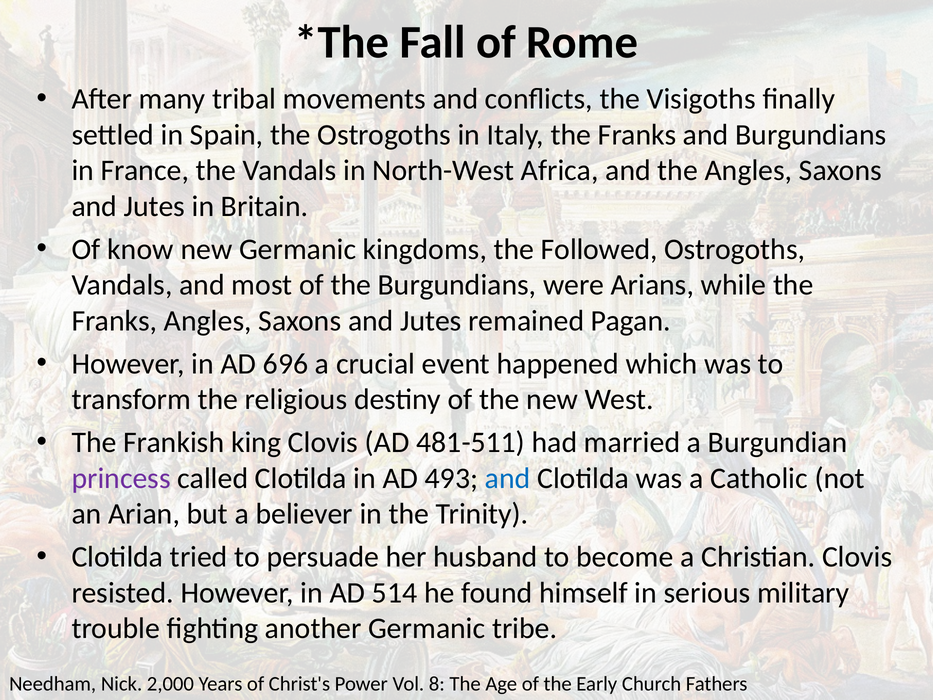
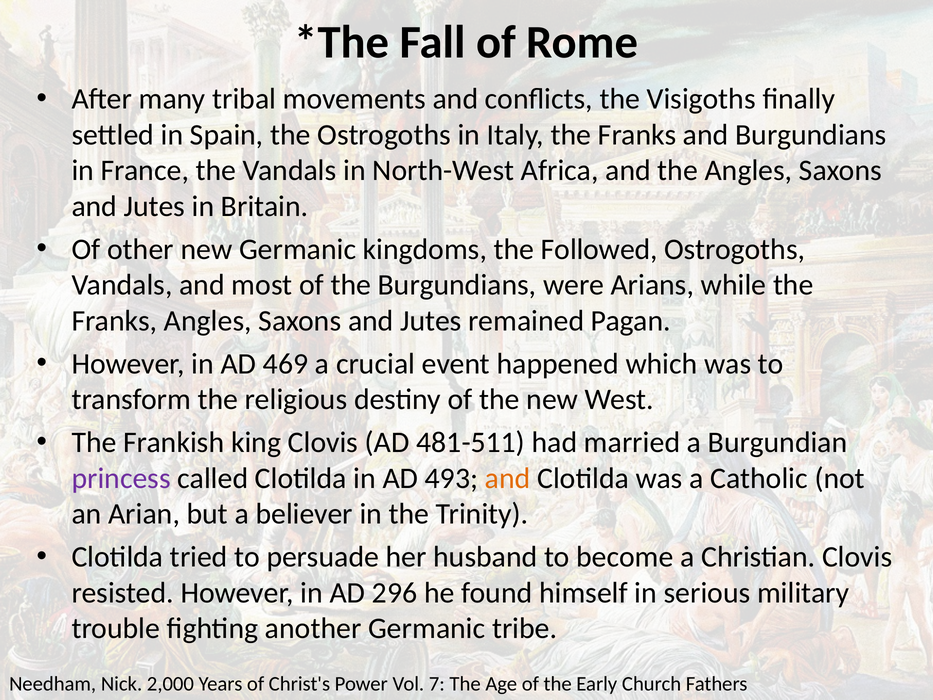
know: know -> other
696: 696 -> 469
and at (508, 478) colour: blue -> orange
514: 514 -> 296
8: 8 -> 7
